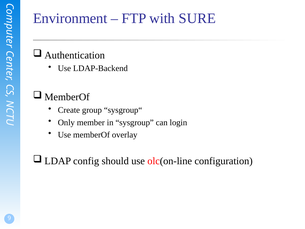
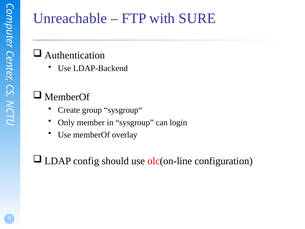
Environment: Environment -> Unreachable
